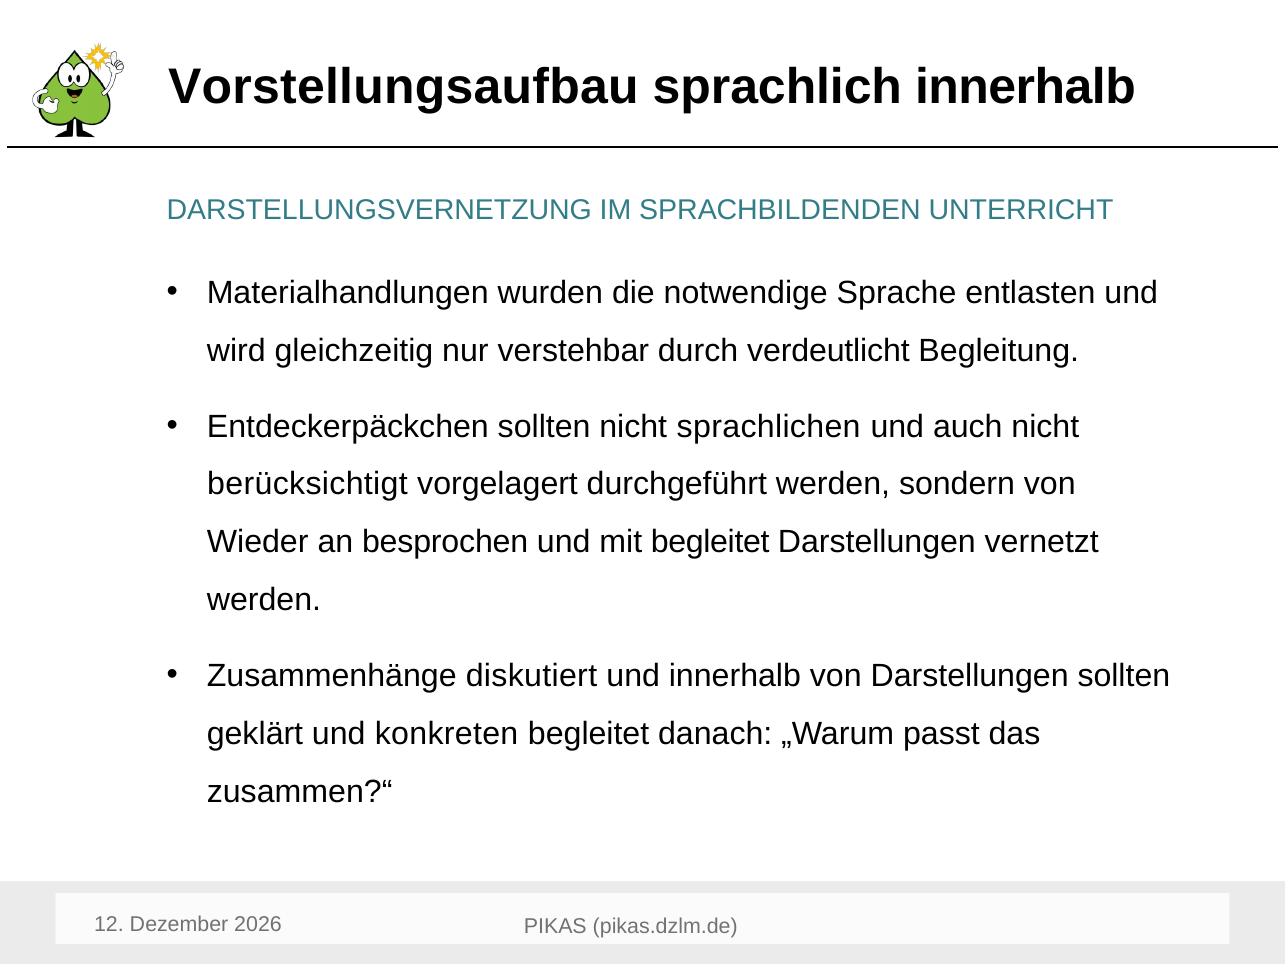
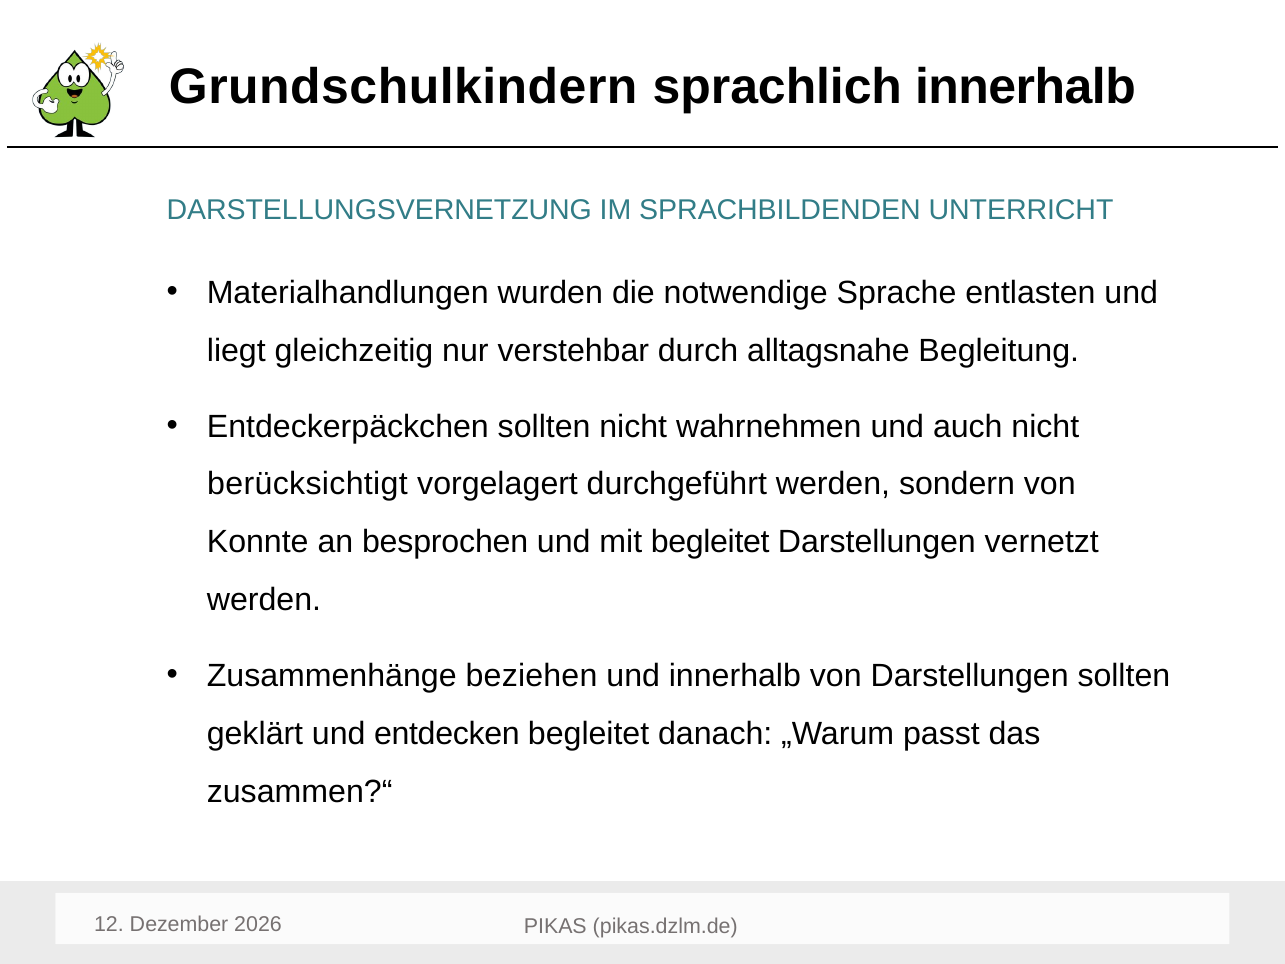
Vorstellungsaufbau: Vorstellungsaufbau -> Grundschulkindern
wird: wird -> liegt
verdeutlicht: verdeutlicht -> alltagsnahe
sprachlichen: sprachlichen -> wahrnehmen
Wieder: Wieder -> Konnte
diskutiert: diskutiert -> beziehen
konkreten: konkreten -> entdecken
